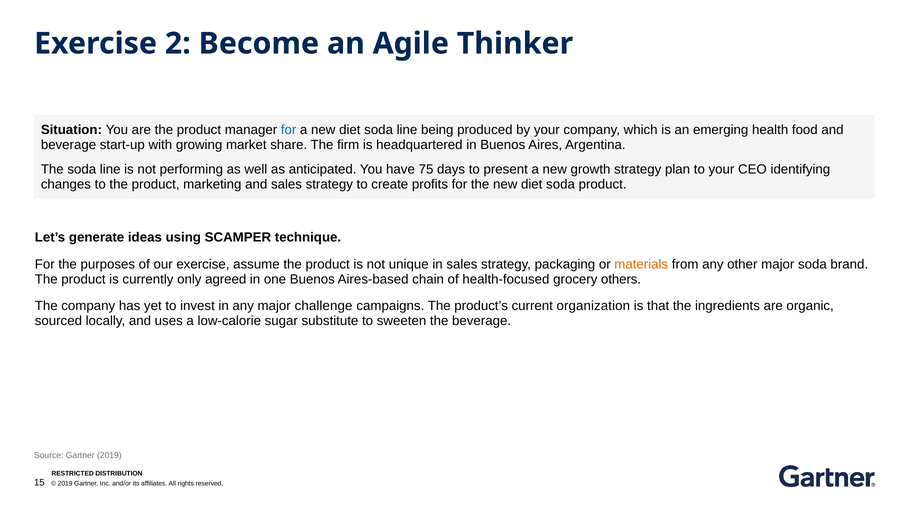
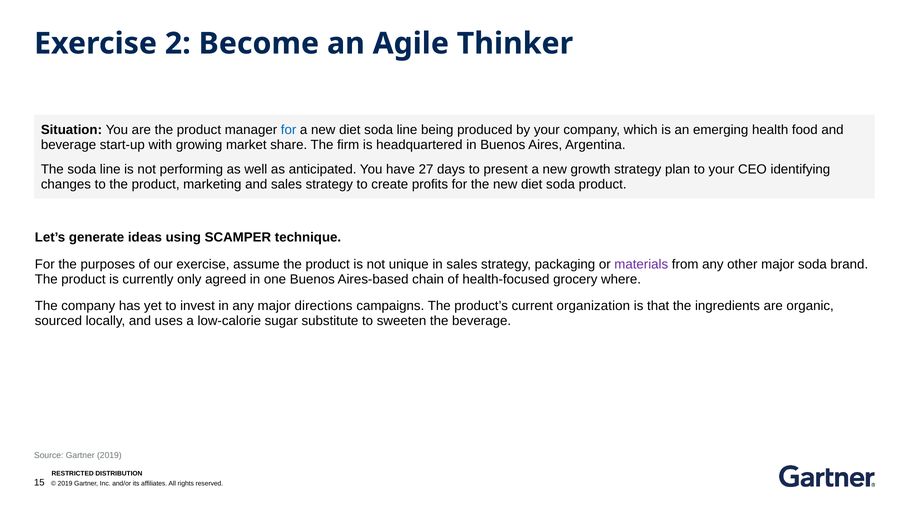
75: 75 -> 27
materials colour: orange -> purple
others: others -> where
challenge: challenge -> directions
